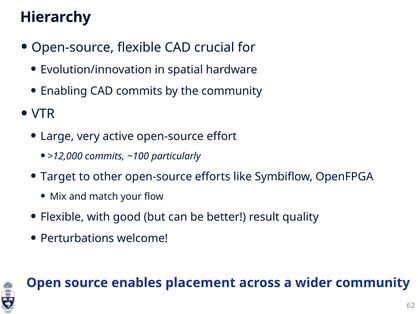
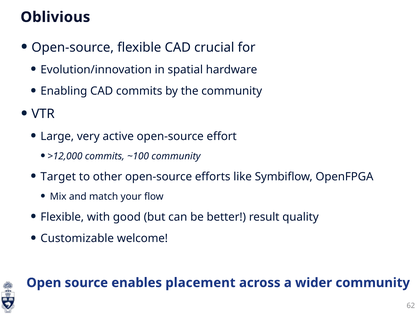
Hierarchy: Hierarchy -> Oblivious
~100 particularly: particularly -> community
Perturbations: Perturbations -> Customizable
